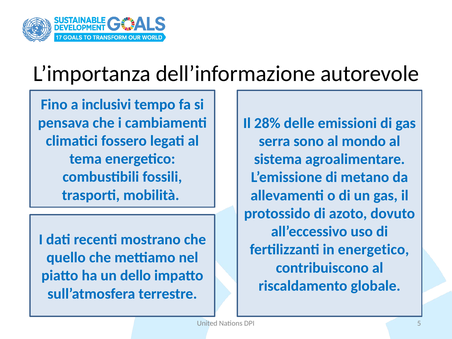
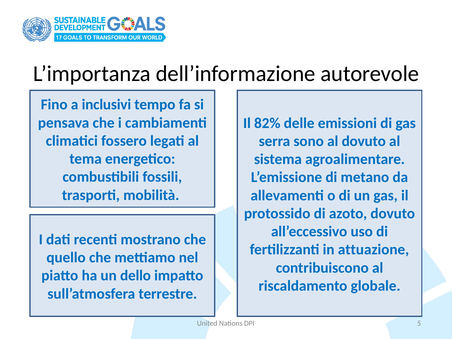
28%: 28% -> 82%
al mondo: mondo -> dovuto
in energetico: energetico -> attuazione
